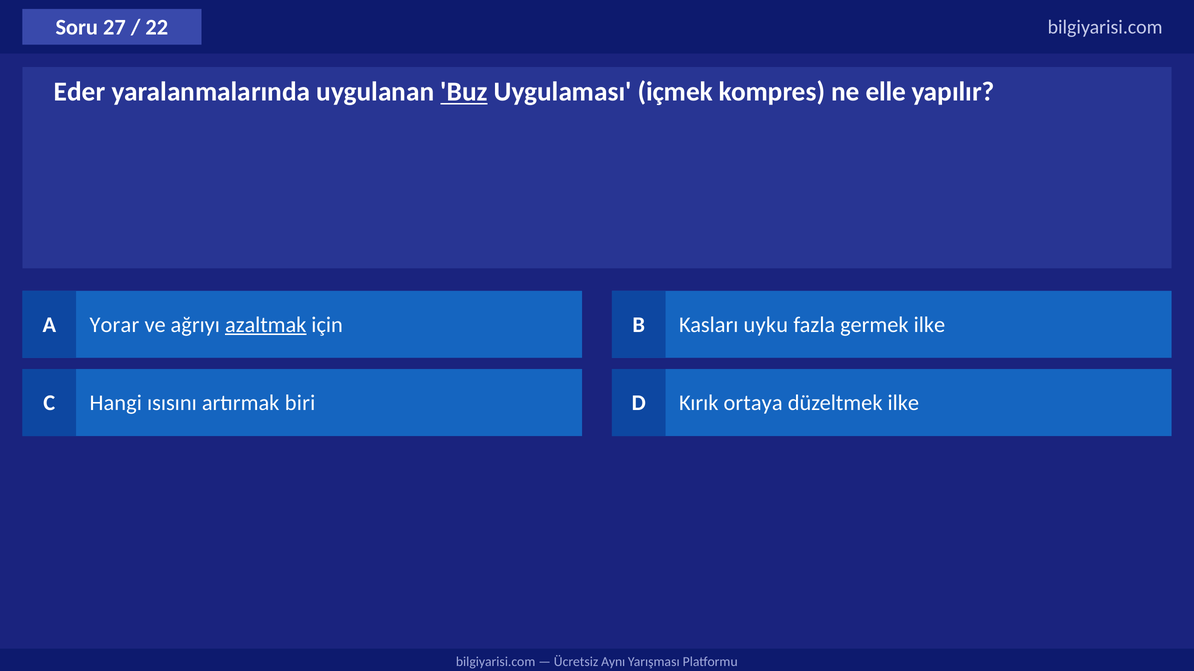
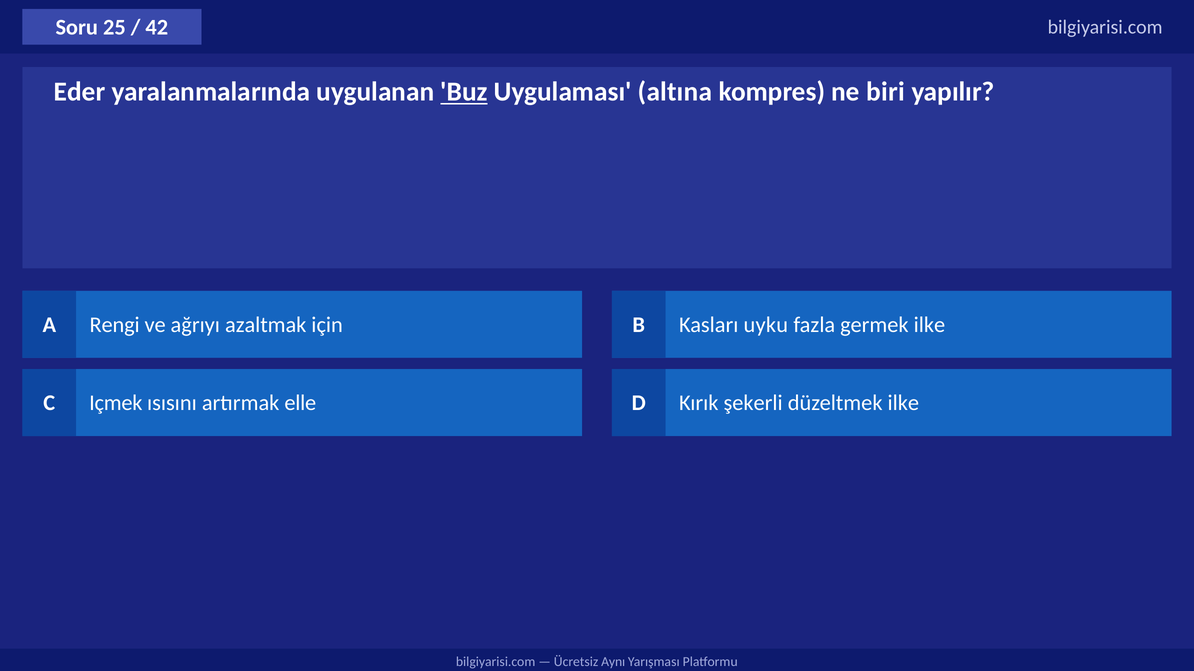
27: 27 -> 25
22: 22 -> 42
içmek: içmek -> altına
elle: elle -> biri
Yorar: Yorar -> Rengi
azaltmak underline: present -> none
Hangi: Hangi -> Içmek
biri: biri -> elle
ortaya: ortaya -> şekerli
